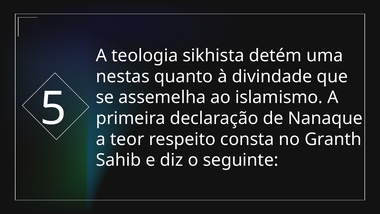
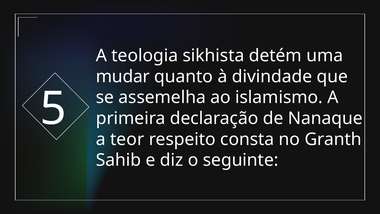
nestas: nestas -> mudar
